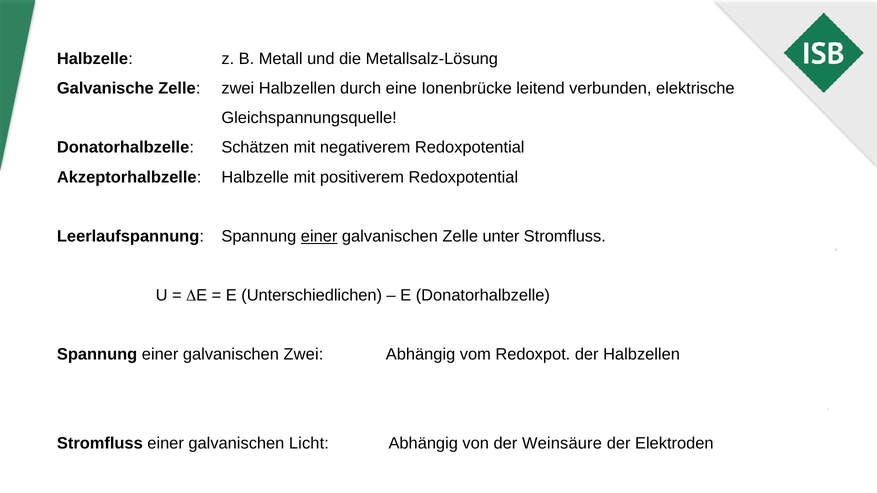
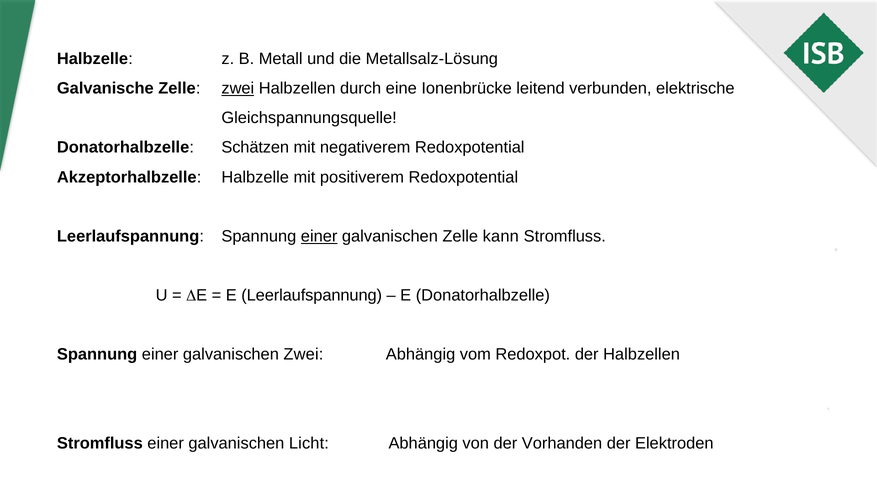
zwei at (238, 88) underline: none -> present
unter: unter -> kann
E Unterschiedlichen: Unterschiedlichen -> Leerlaufspannung
Weinsäure: Weinsäure -> Vorhanden
